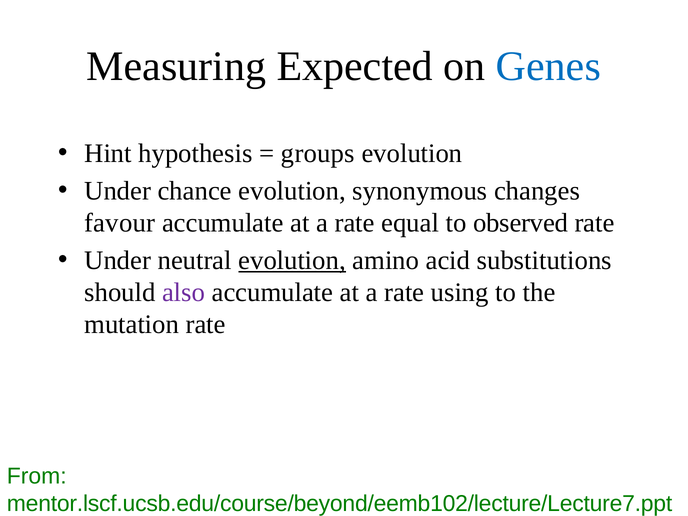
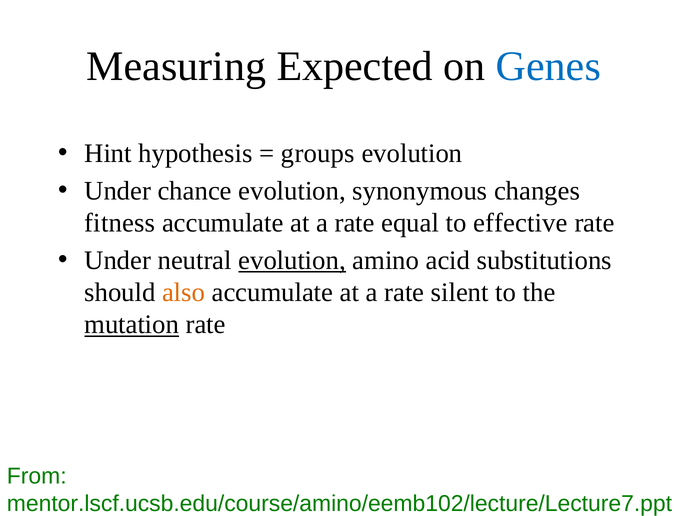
favour: favour -> fitness
observed: observed -> effective
also colour: purple -> orange
using: using -> silent
mutation underline: none -> present
mentor.lscf.ucsb.edu/course/beyond/eemb102/lecture/Lecture7.ppt: mentor.lscf.ucsb.edu/course/beyond/eemb102/lecture/Lecture7.ppt -> mentor.lscf.ucsb.edu/course/amino/eemb102/lecture/Lecture7.ppt
